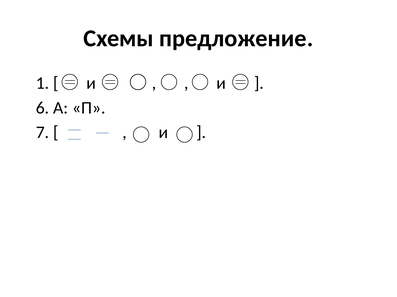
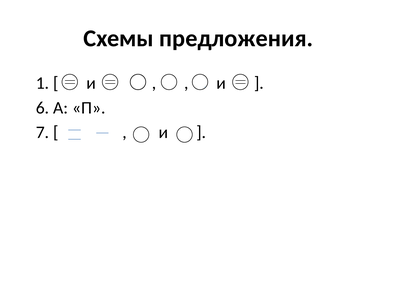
предложение: предложение -> предложения
